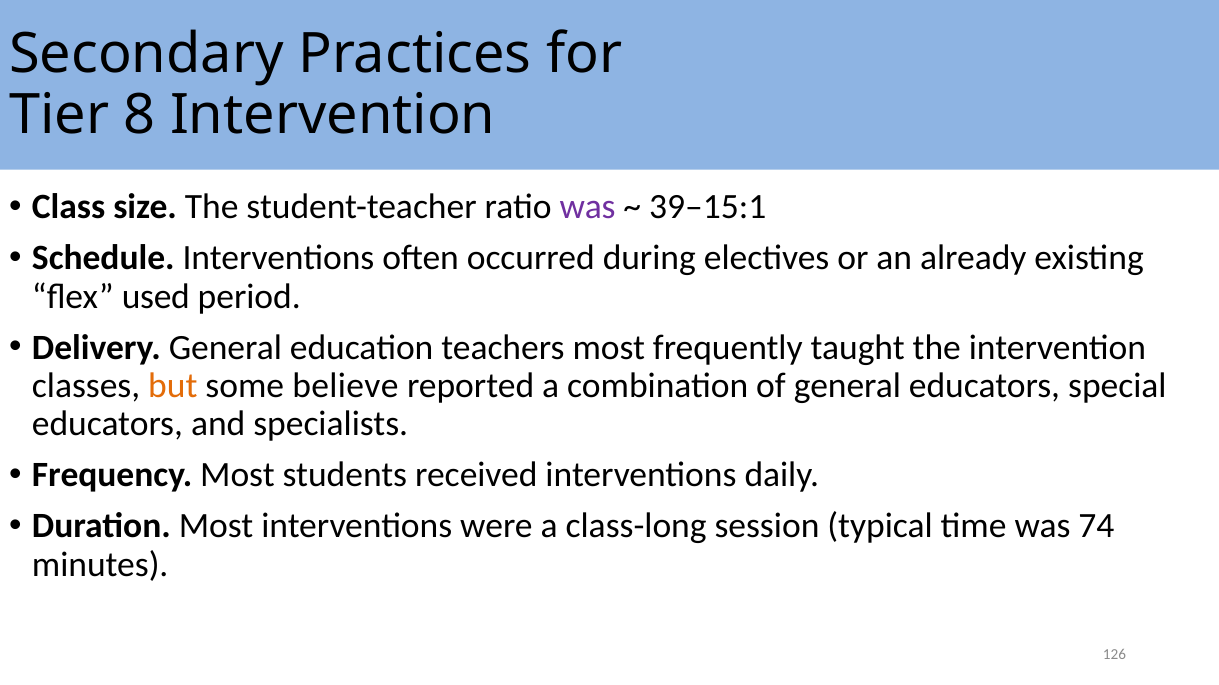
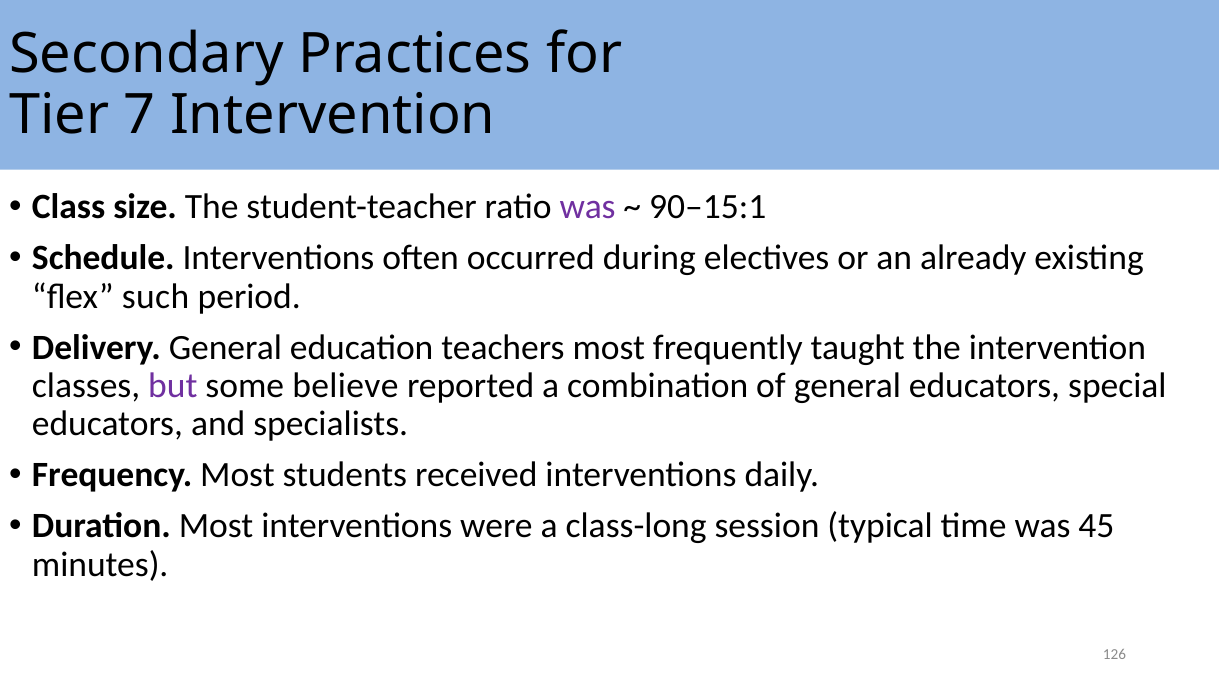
8: 8 -> 7
39–15:1: 39–15:1 -> 90–15:1
used: used -> such
but colour: orange -> purple
74: 74 -> 45
